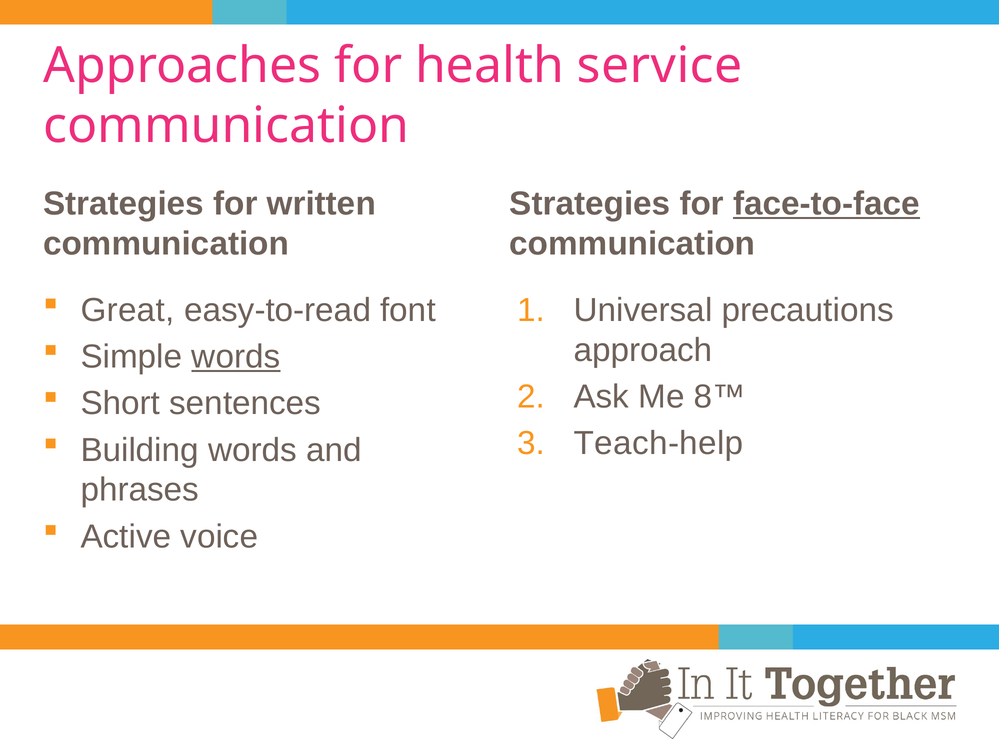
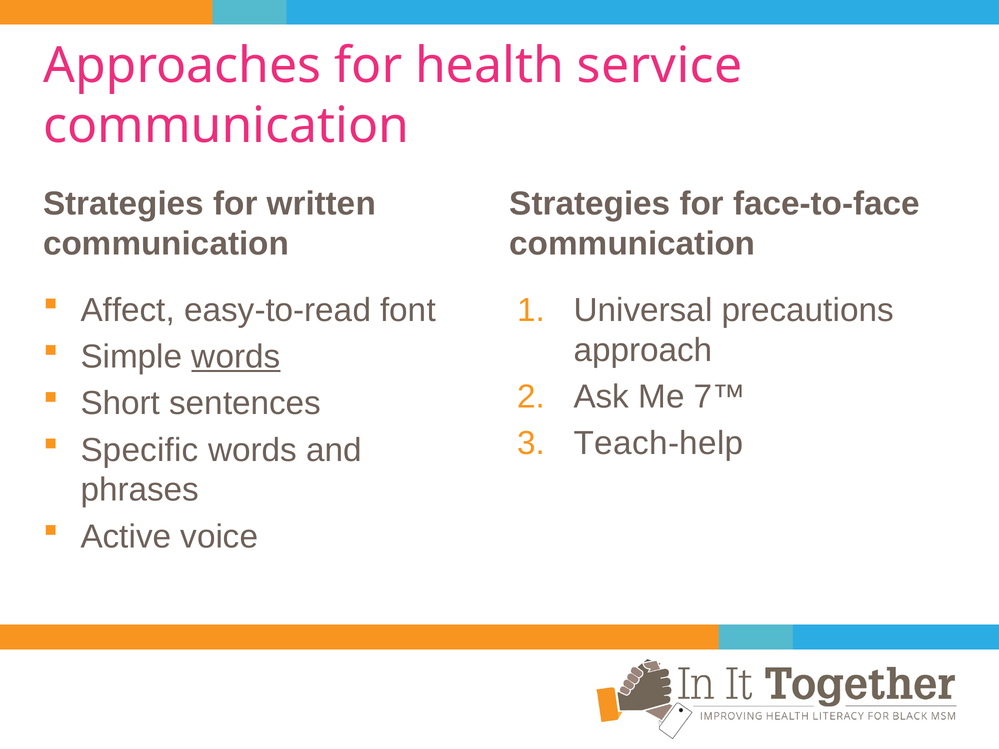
face-to-face underline: present -> none
Great: Great -> Affect
8™: 8™ -> 7™
Building: Building -> Specific
